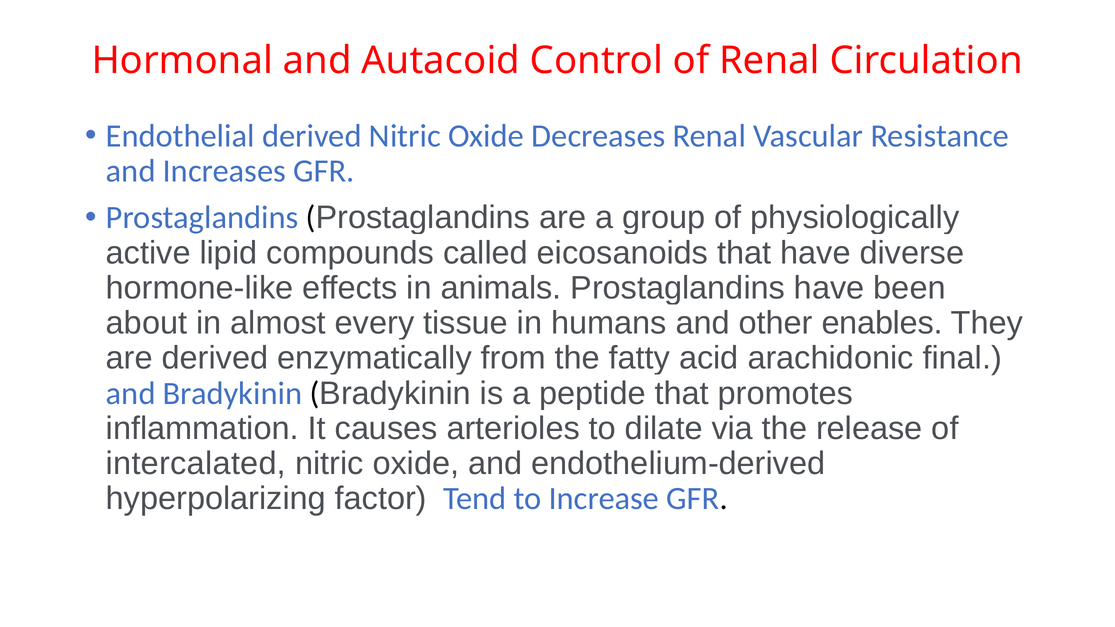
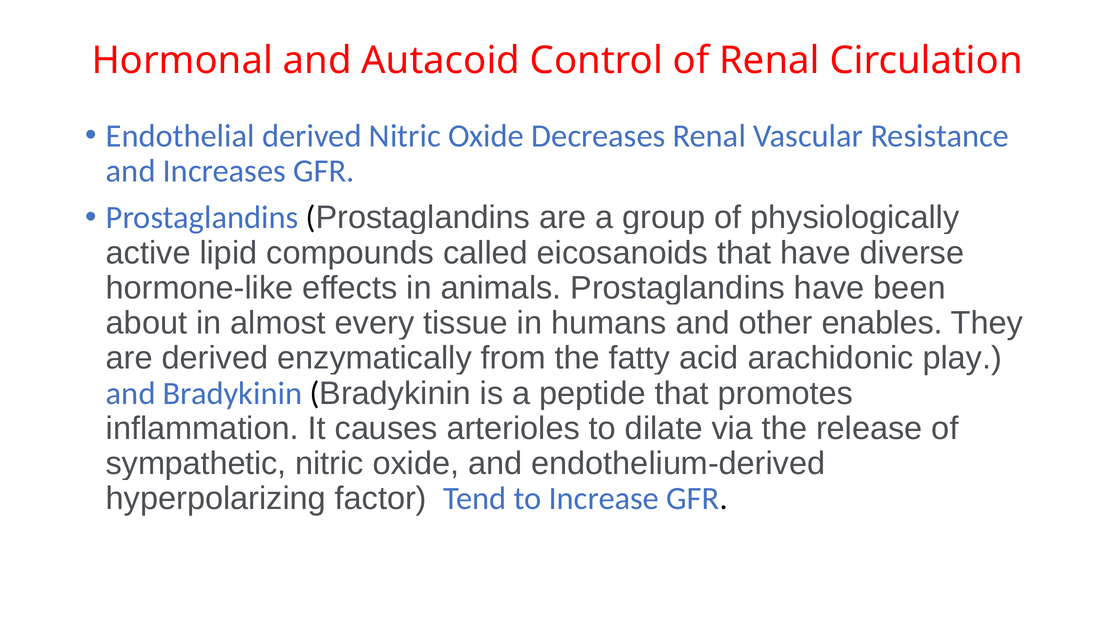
final: final -> play
intercalated: intercalated -> sympathetic
